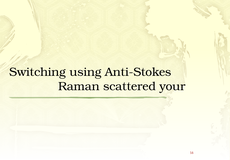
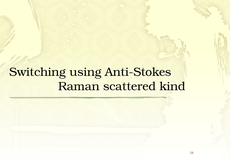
your: your -> kind
